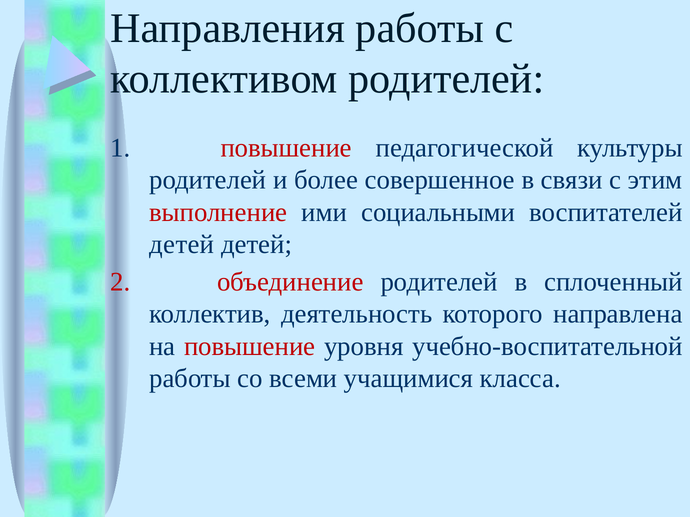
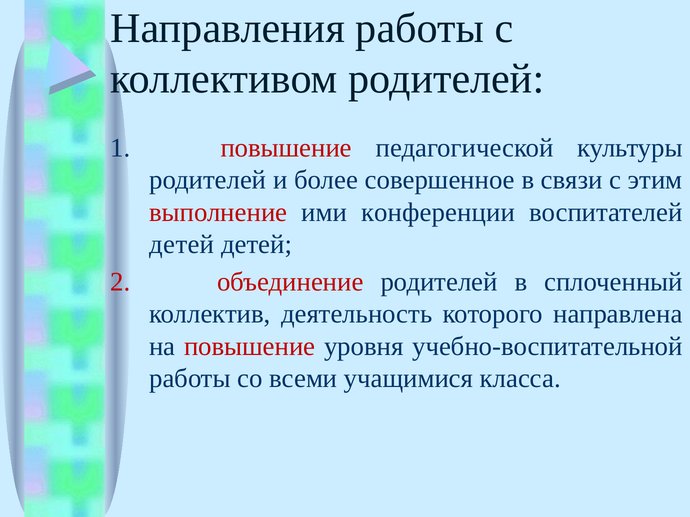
социальными: социальными -> конференции
